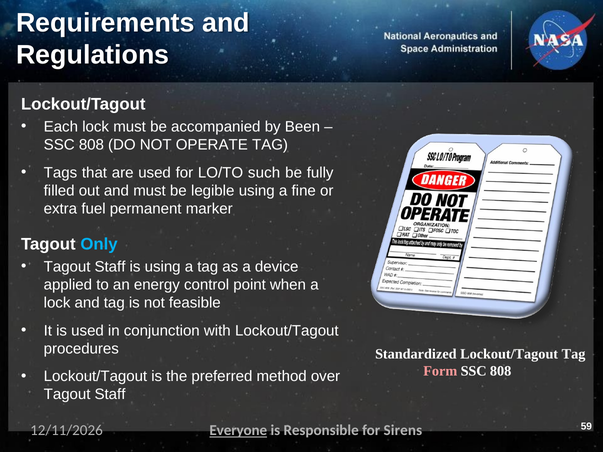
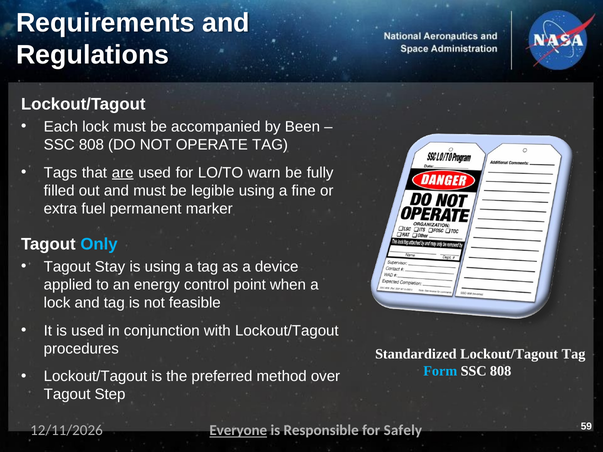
are underline: none -> present
such: such -> warn
Staff at (110, 267): Staff -> Stay
Form colour: pink -> light blue
Staff at (110, 395): Staff -> Step
Sirens: Sirens -> Safely
